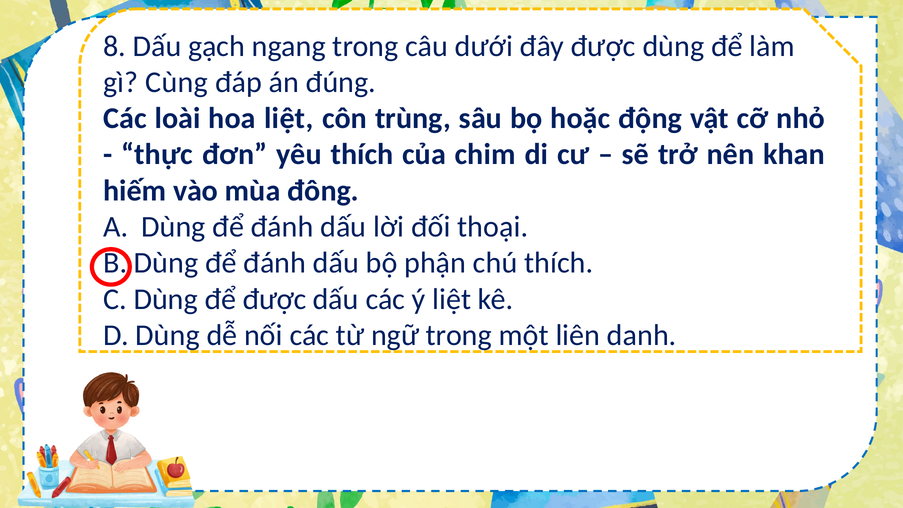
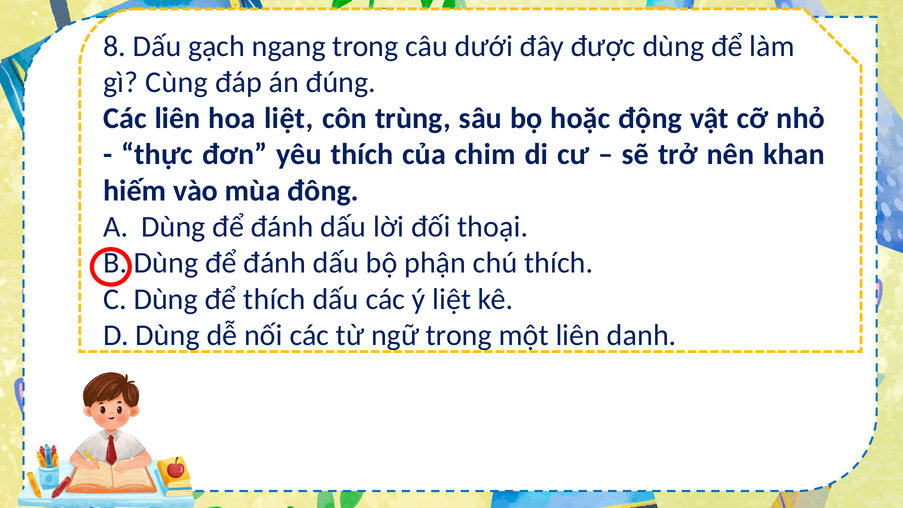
Các loài: loài -> liên
để được: được -> thích
